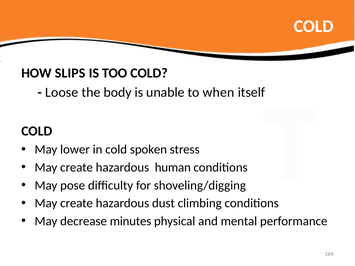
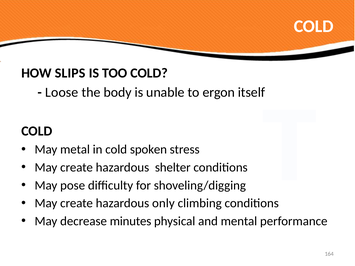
when: when -> ergon
lower: lower -> metal
human: human -> shelter
dust: dust -> only
